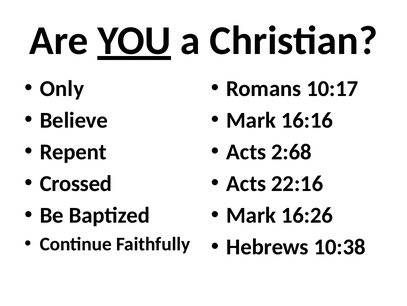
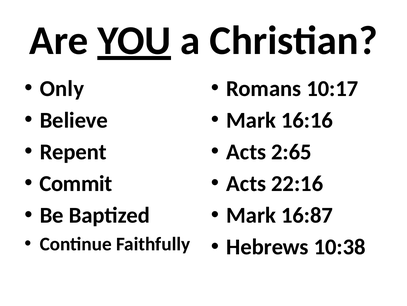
2:68: 2:68 -> 2:65
Crossed: Crossed -> Commit
16:26: 16:26 -> 16:87
